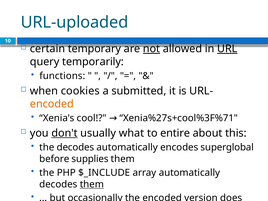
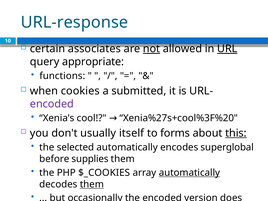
URL-uploaded: URL-uploaded -> URL-response
temporary: temporary -> associates
temporarily: temporarily -> appropriate
encoded at (52, 104) colour: orange -> purple
Xenia%27s+cool%3F%71: Xenia%27s+cool%3F%71 -> Xenia%27s+cool%3F%20
don't underline: present -> none
what: what -> itself
entire: entire -> forms
this underline: none -> present
the decodes: decodes -> selected
$_INCLUDE: $_INCLUDE -> $_COOKIES
automatically at (189, 173) underline: none -> present
